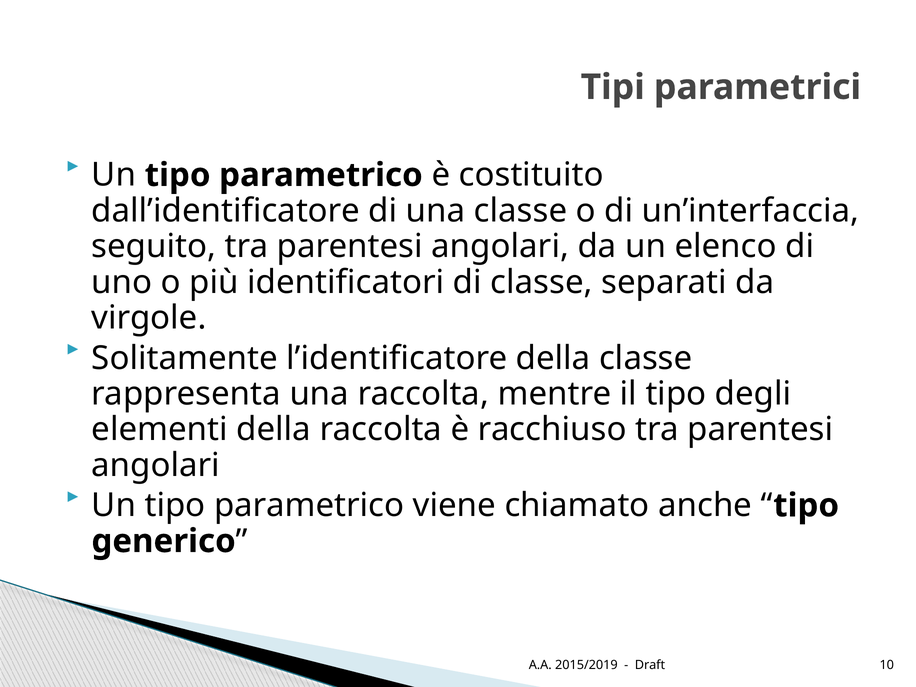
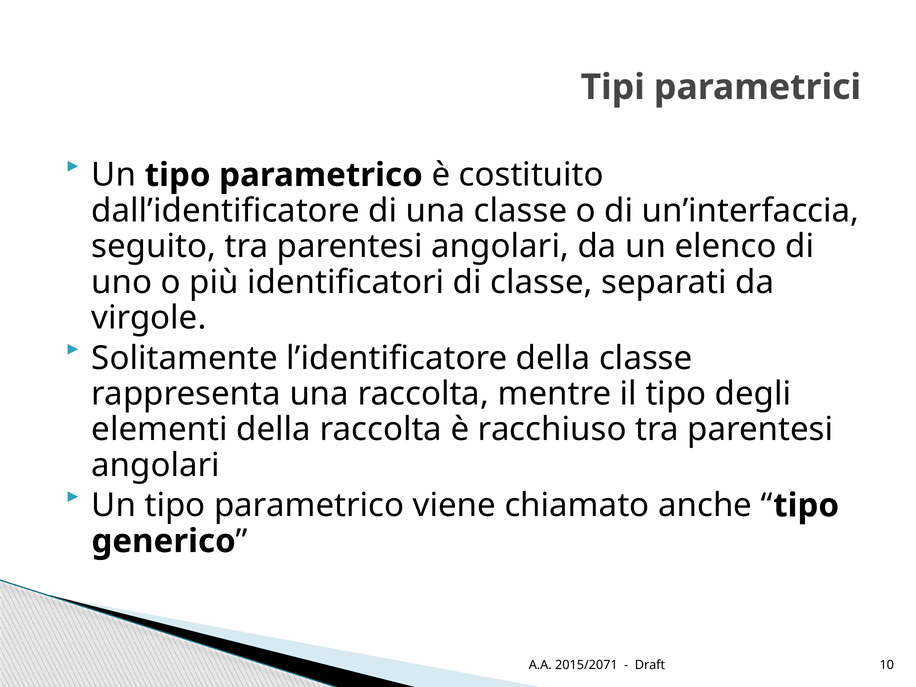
2015/2019: 2015/2019 -> 2015/2071
